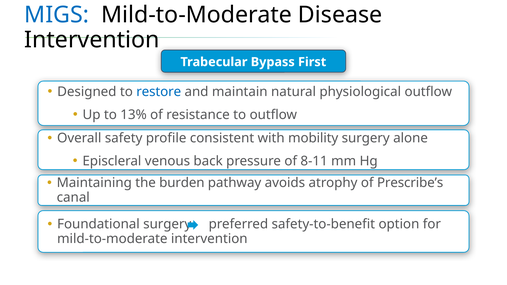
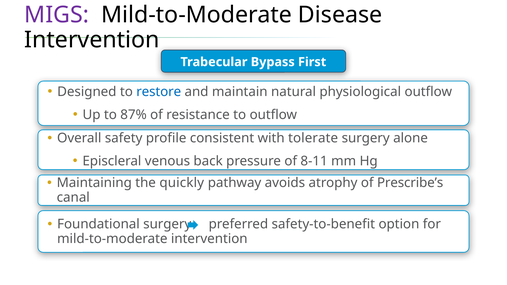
MIGS colour: blue -> purple
13%: 13% -> 87%
mobility: mobility -> tolerate
burden: burden -> quickly
